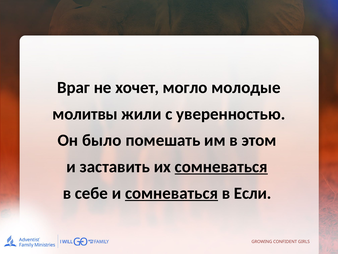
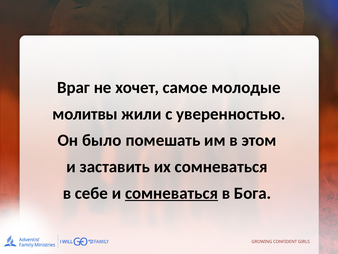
могло: могло -> самое
сомневаться at (221, 166) underline: present -> none
Если: Если -> Бога
